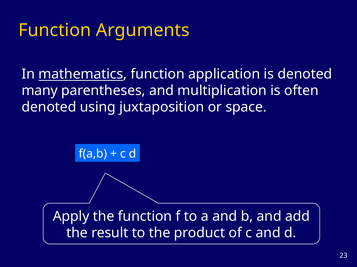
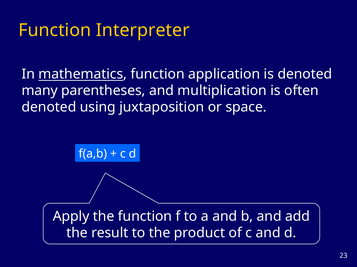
Arguments: Arguments -> Interpreter
